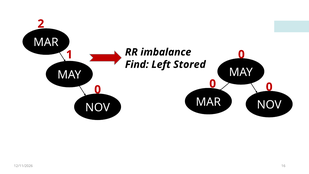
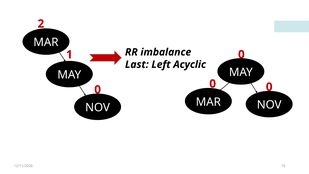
Find: Find -> Last
Stored: Stored -> Acyclic
